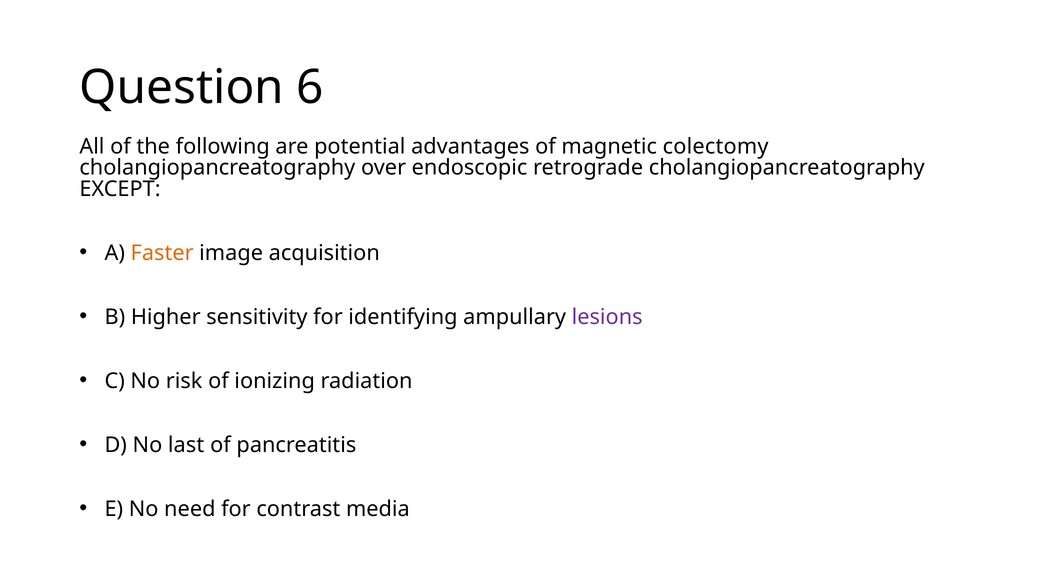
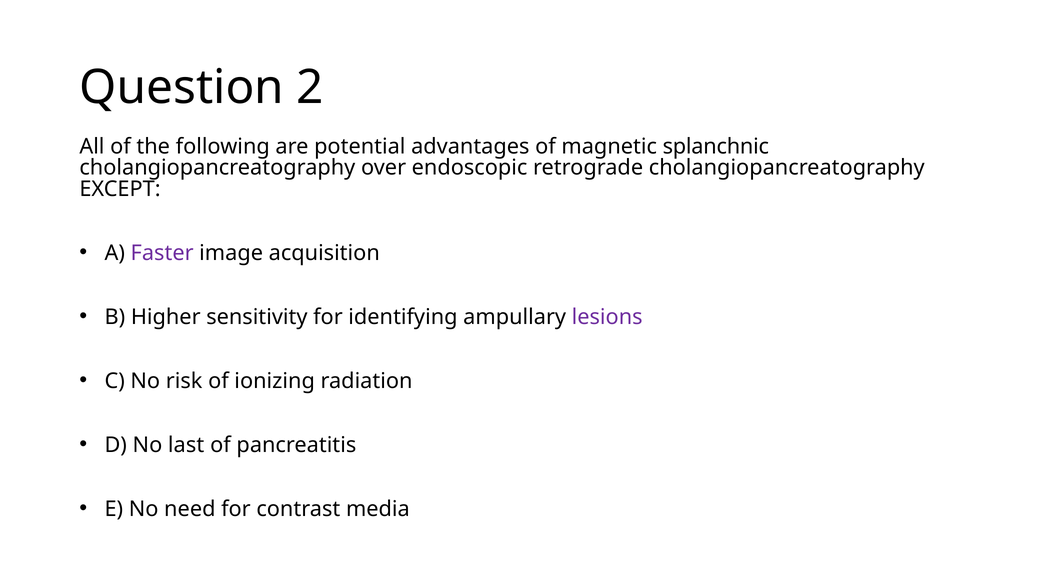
6: 6 -> 2
colectomy: colectomy -> splanchnic
Faster colour: orange -> purple
